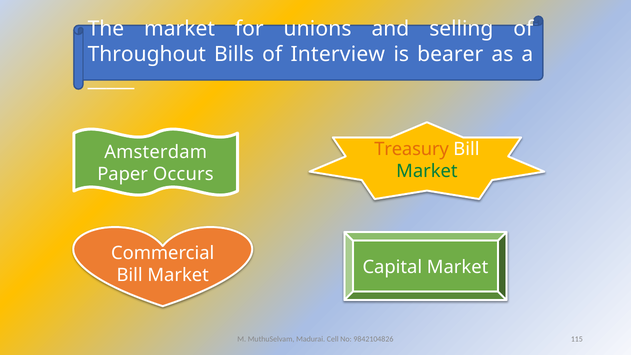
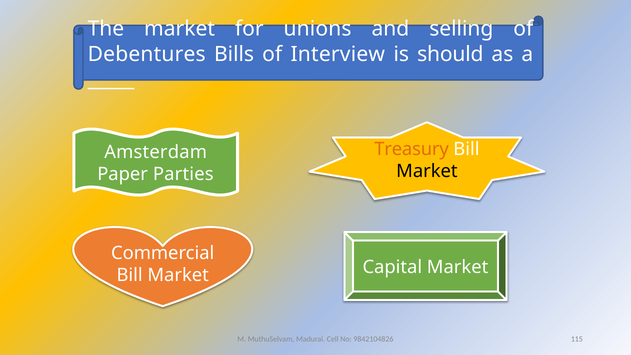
Throughout: Throughout -> Debentures
bearer: bearer -> should
Market at (427, 171) colour: green -> black
Occurs: Occurs -> Parties
